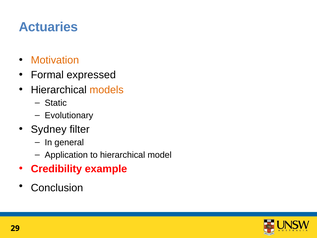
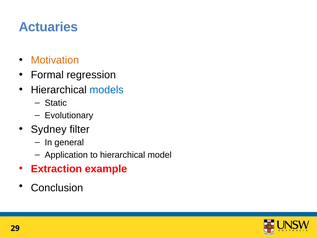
expressed: expressed -> regression
models colour: orange -> blue
Credibility: Credibility -> Extraction
